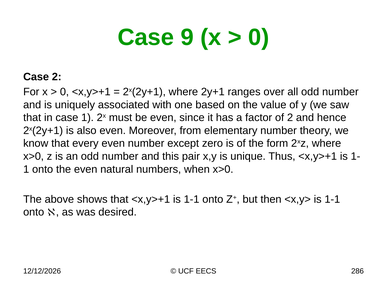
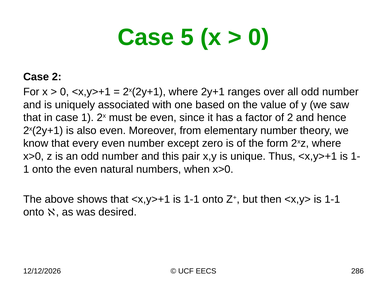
9: 9 -> 5
